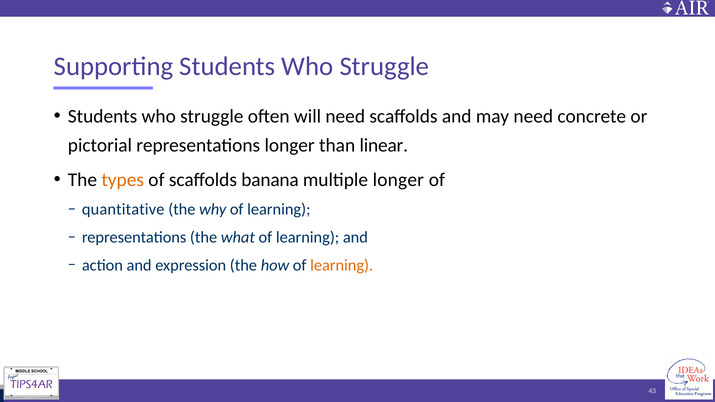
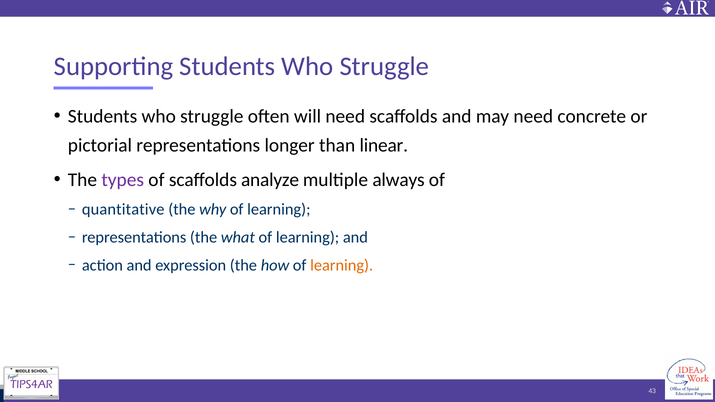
types colour: orange -> purple
banana: banana -> analyze
multiple longer: longer -> always
